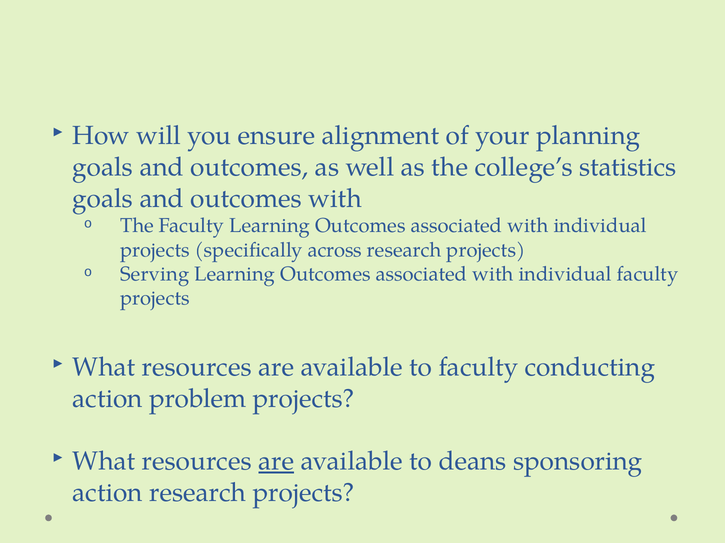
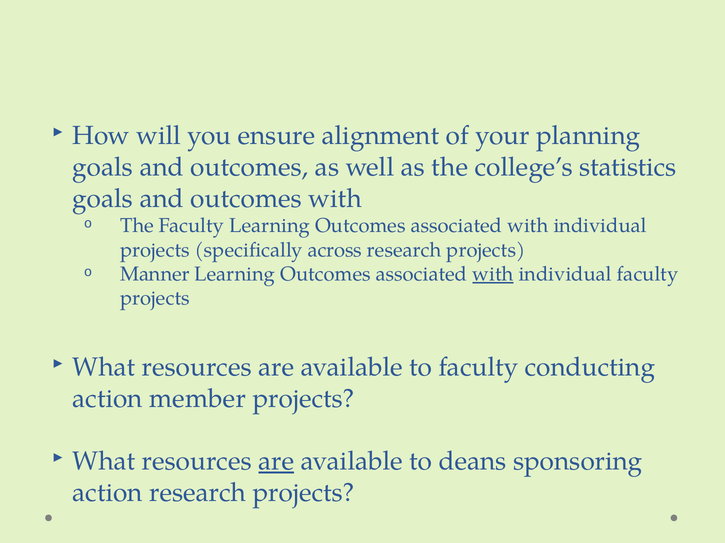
Serving: Serving -> Manner
with at (493, 274) underline: none -> present
problem: problem -> member
